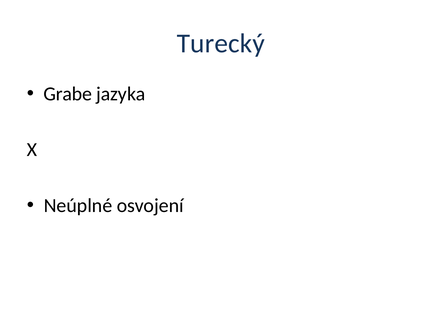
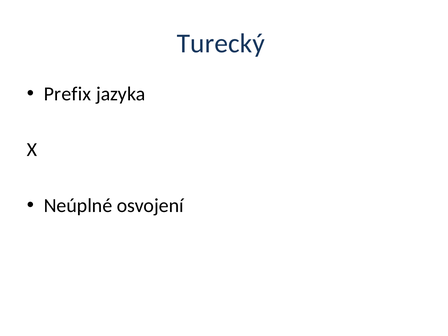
Grabe: Grabe -> Prefix
